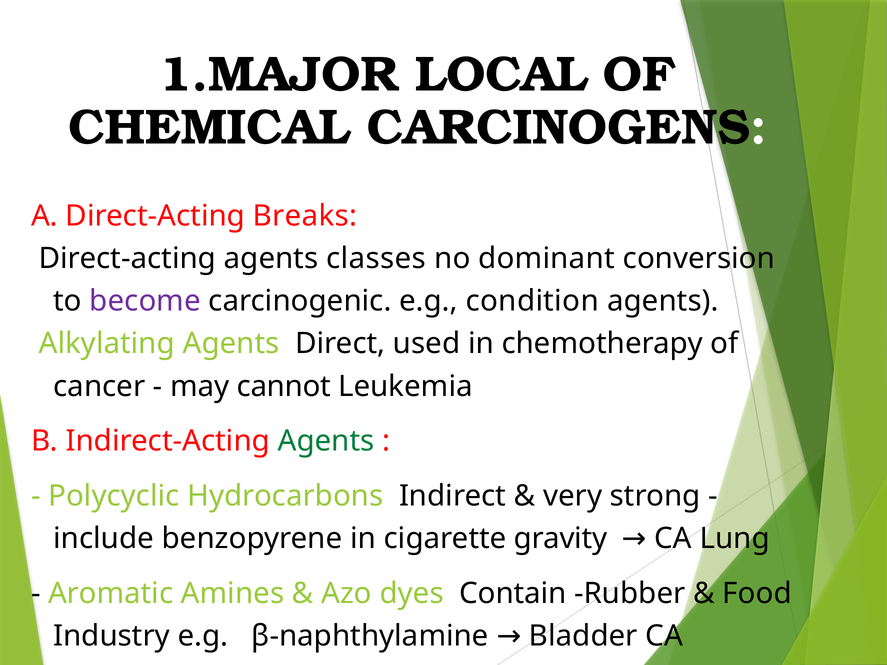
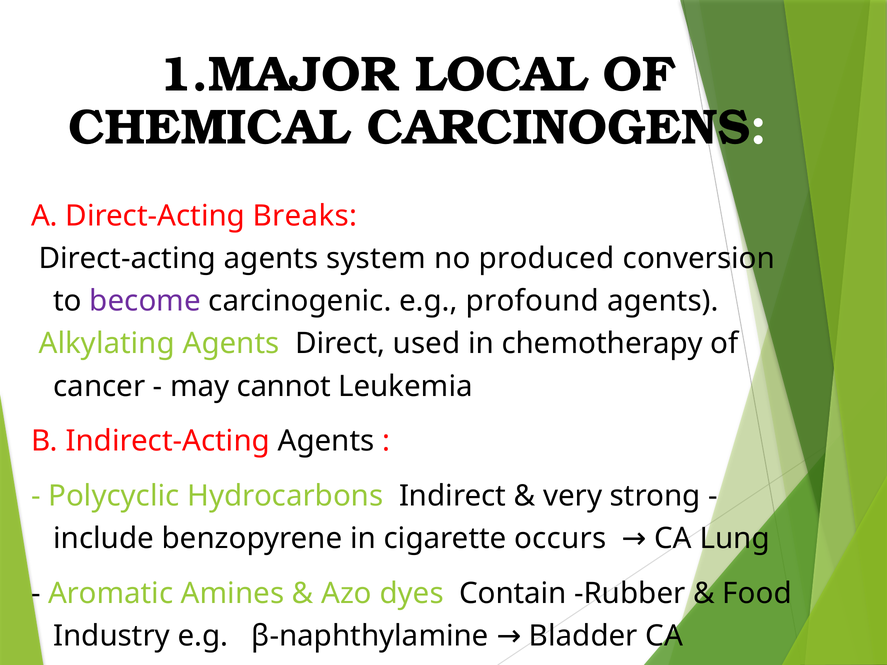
classes: classes -> system
dominant: dominant -> produced
condition: condition -> profound
Agents at (326, 441) colour: green -> black
gravity: gravity -> occurs
